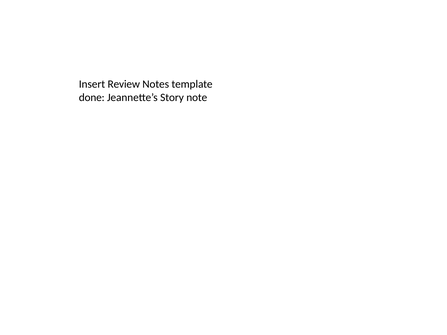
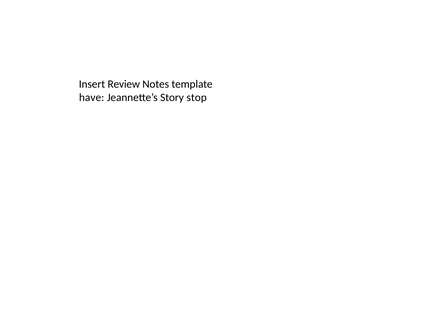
done: done -> have
note: note -> stop
